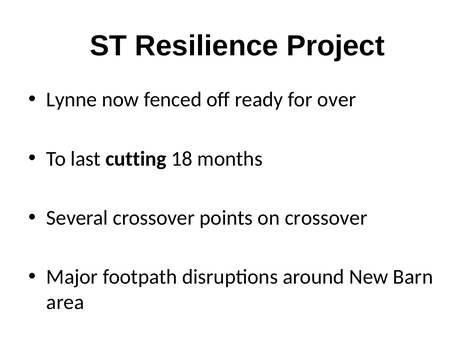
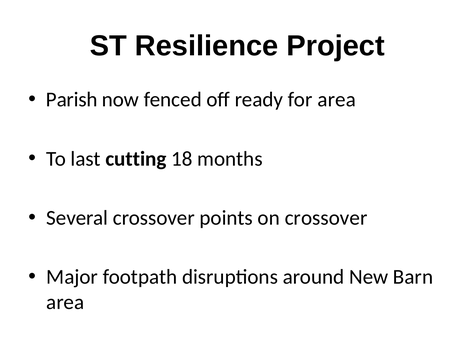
Lynne: Lynne -> Parish
for over: over -> area
